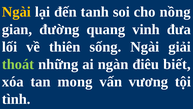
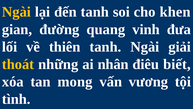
nồng: nồng -> khen
thiên sống: sống -> tanh
thoát colour: light green -> yellow
ngàn: ngàn -> nhân
